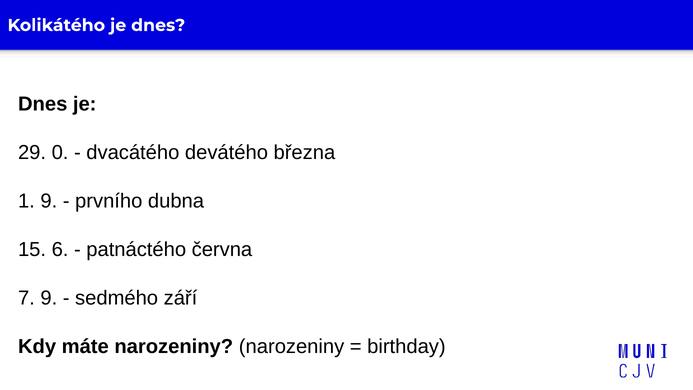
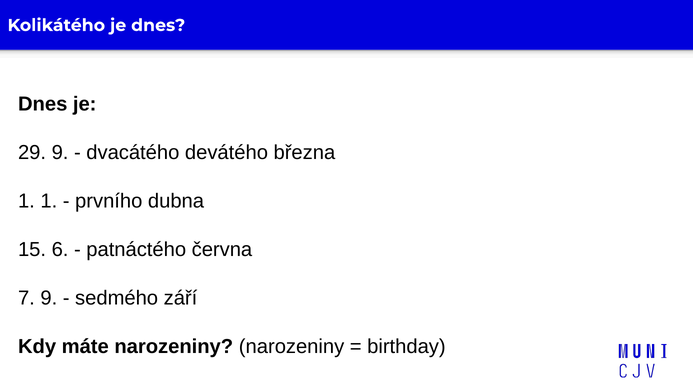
29 0: 0 -> 9
1 9: 9 -> 1
